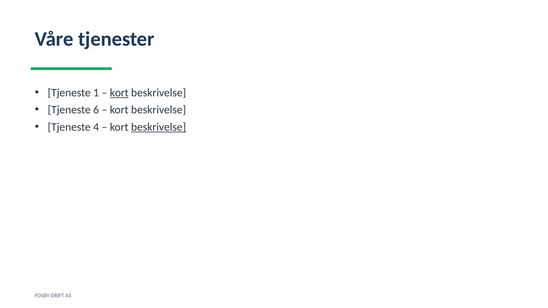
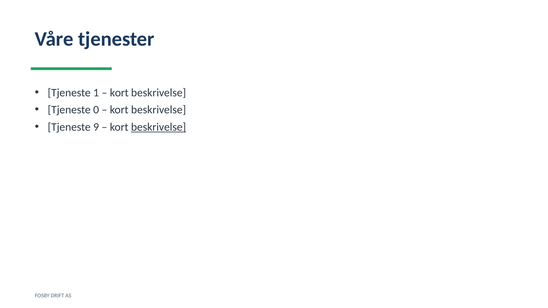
kort at (119, 93) underline: present -> none
6: 6 -> 0
4: 4 -> 9
